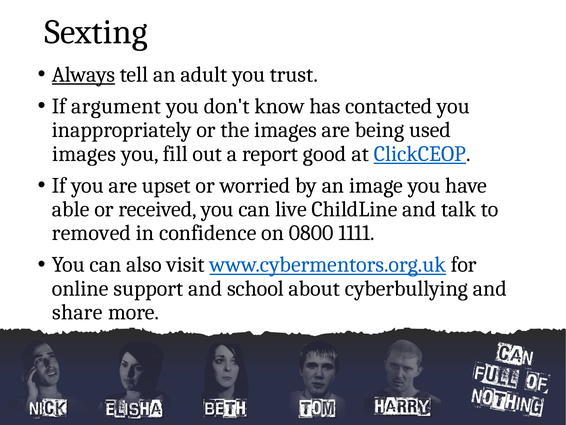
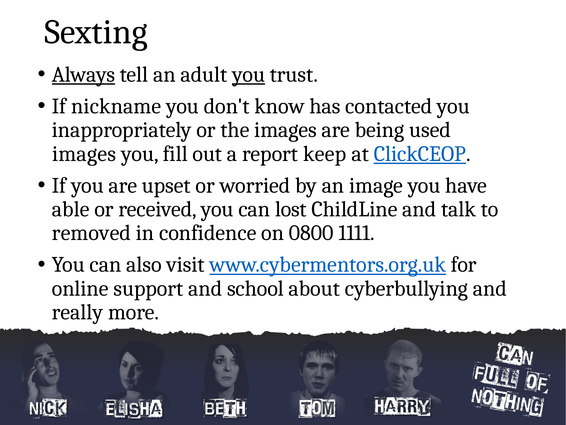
you at (249, 74) underline: none -> present
argument: argument -> nickname
good: good -> keep
live: live -> lost
share: share -> really
